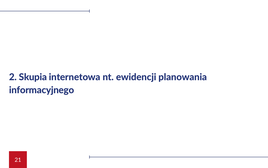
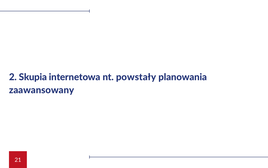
ewidencji: ewidencji -> powstały
informacyjnego: informacyjnego -> zaawansowany
